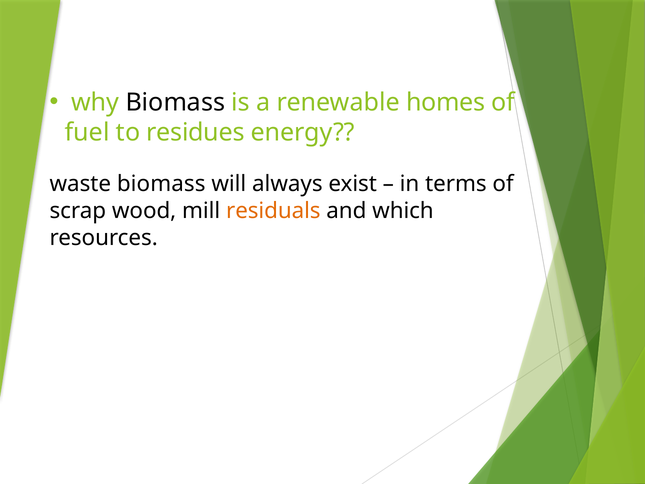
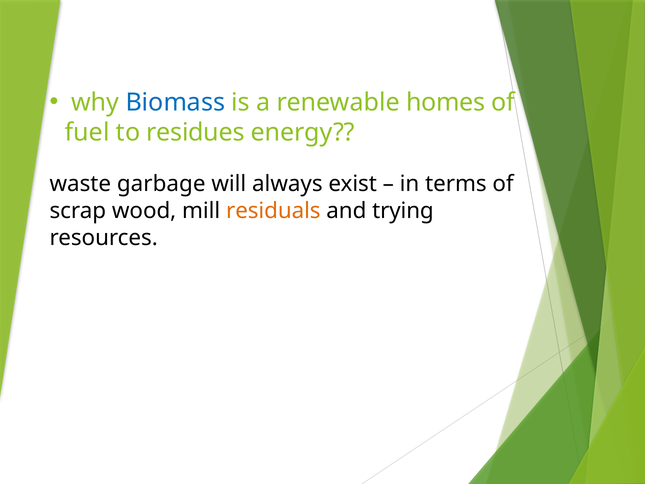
Biomass at (175, 102) colour: black -> blue
waste biomass: biomass -> garbage
which: which -> trying
